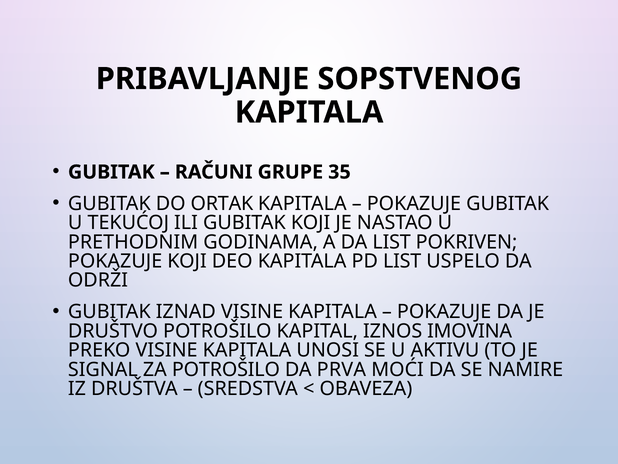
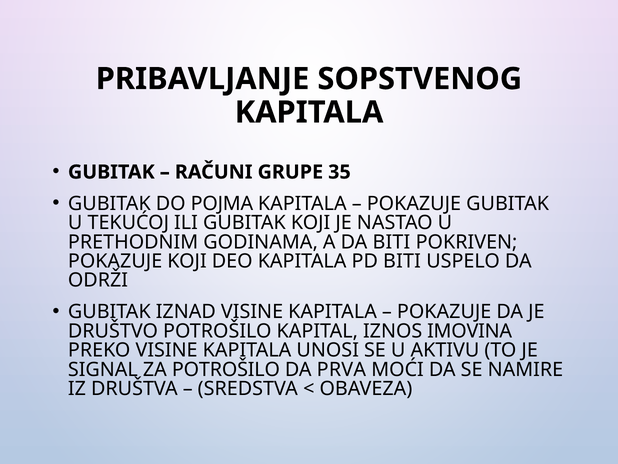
ORTAK: ORTAK -> POJMA
DA LIST: LIST -> BITI
PD LIST: LIST -> BITI
